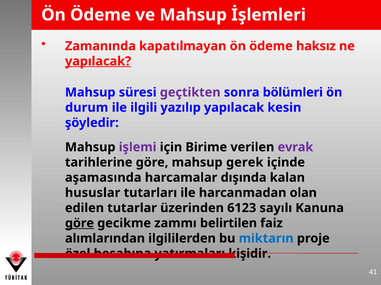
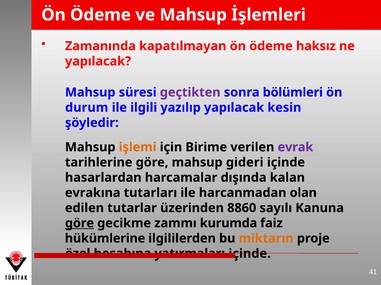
yapılacak at (98, 61) underline: present -> none
işlemi colour: purple -> orange
gerek: gerek -> gideri
aşamasında: aşamasında -> hasarlardan
hususlar: hususlar -> evrakına
6123: 6123 -> 8860
belirtilen: belirtilen -> kurumda
alımlarından: alımlarından -> hükümlerine
miktarın colour: blue -> orange
kişidir at (250, 254): kişidir -> içinde
